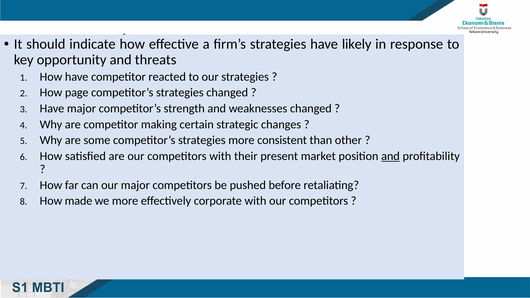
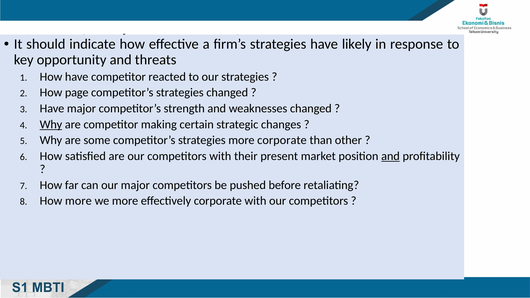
Why at (51, 124) underline: none -> present
more consistent: consistent -> corporate
How made: made -> more
